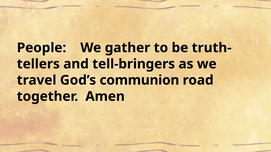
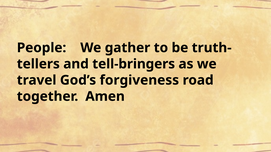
communion: communion -> forgiveness
